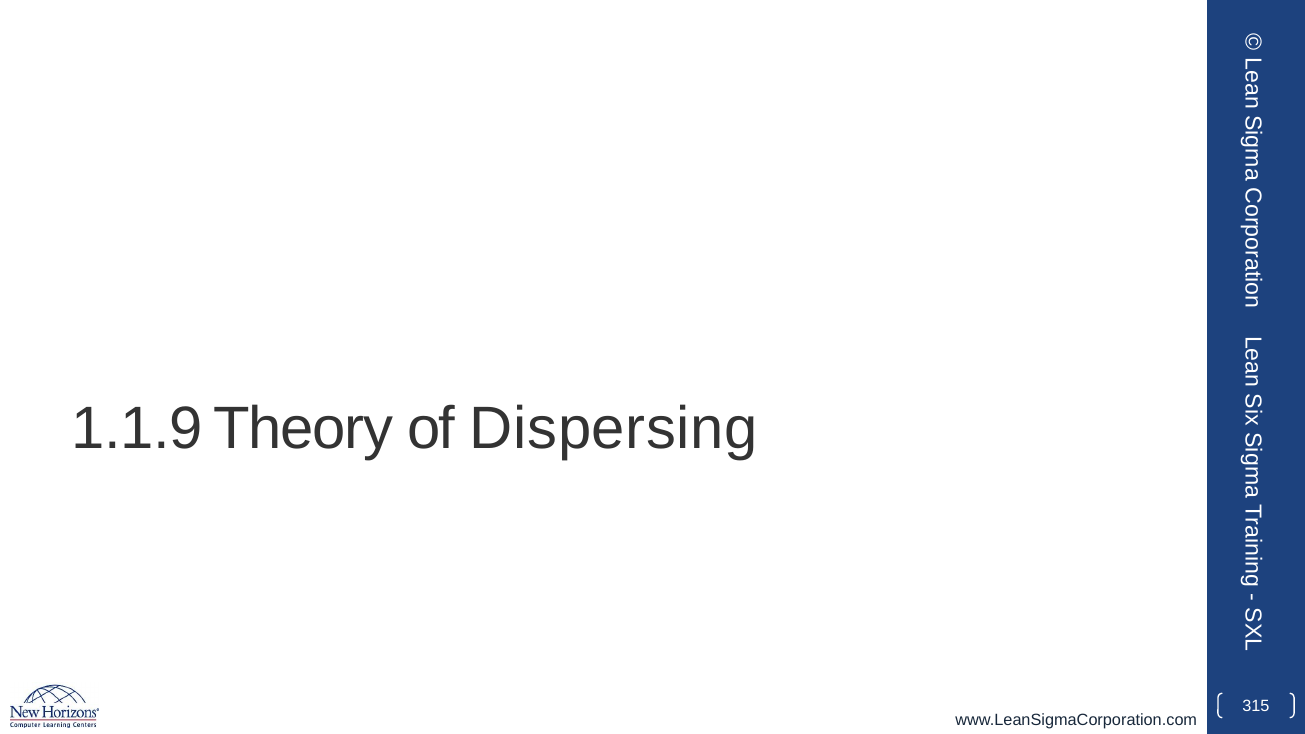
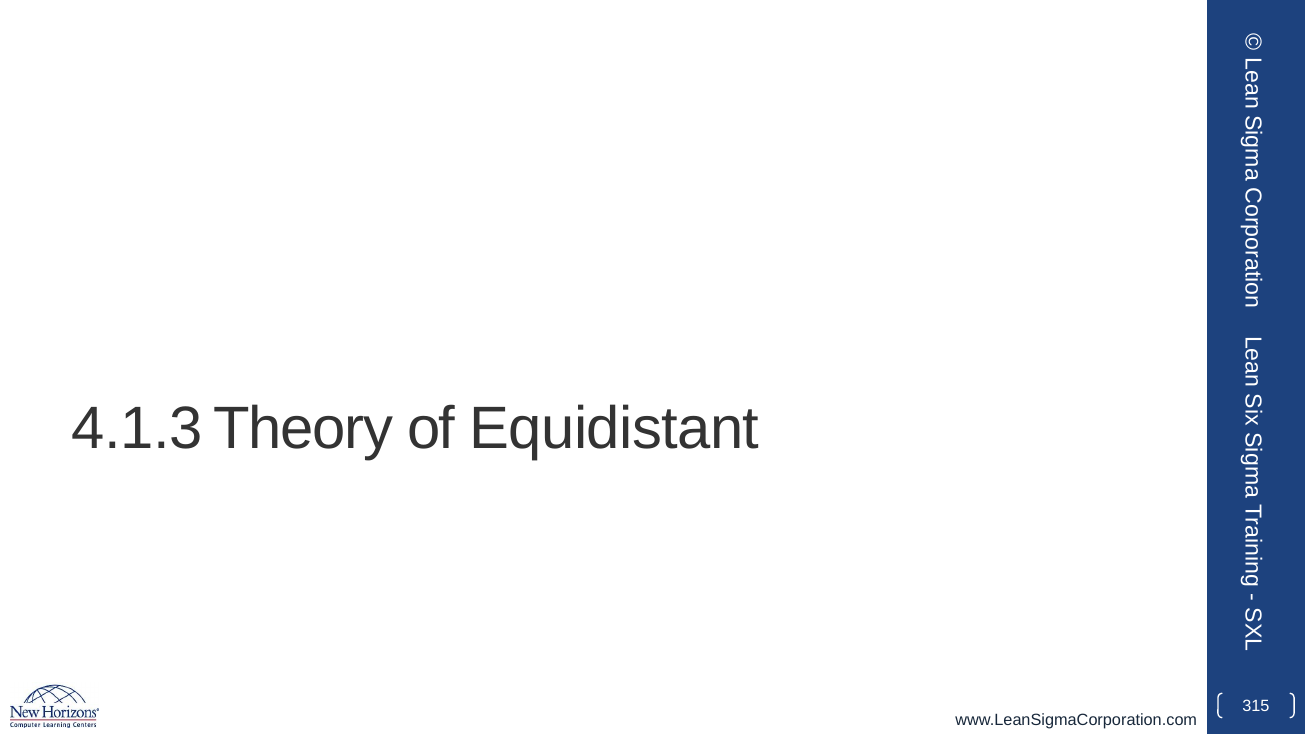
1.1.9: 1.1.9 -> 4.1.3
Dispersing: Dispersing -> Equidistant
